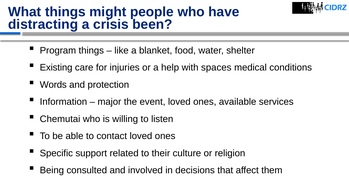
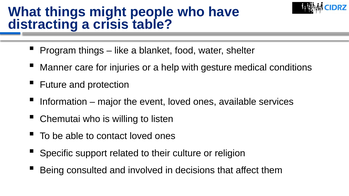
been: been -> table
Existing: Existing -> Manner
spaces: spaces -> gesture
Words: Words -> Future
